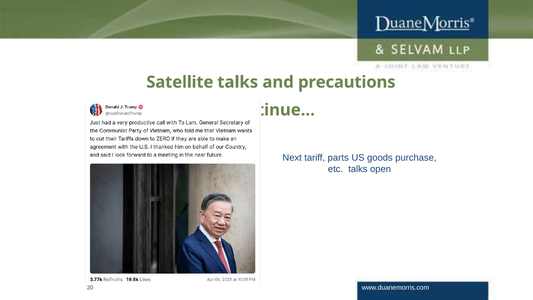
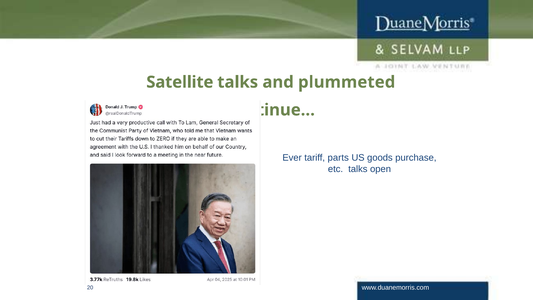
precautions: precautions -> plummeted
Next: Next -> Ever
